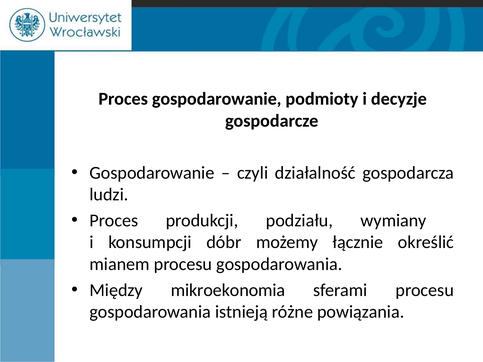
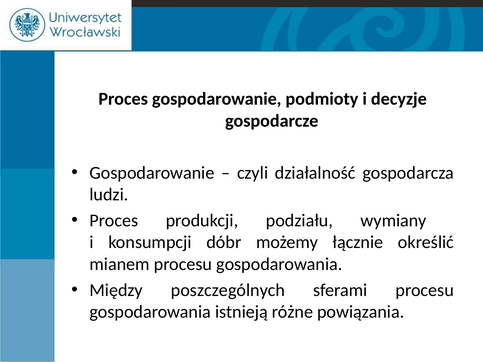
mikroekonomia: mikroekonomia -> poszczególnych
